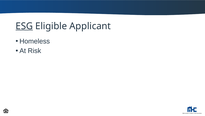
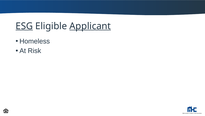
Applicant underline: none -> present
